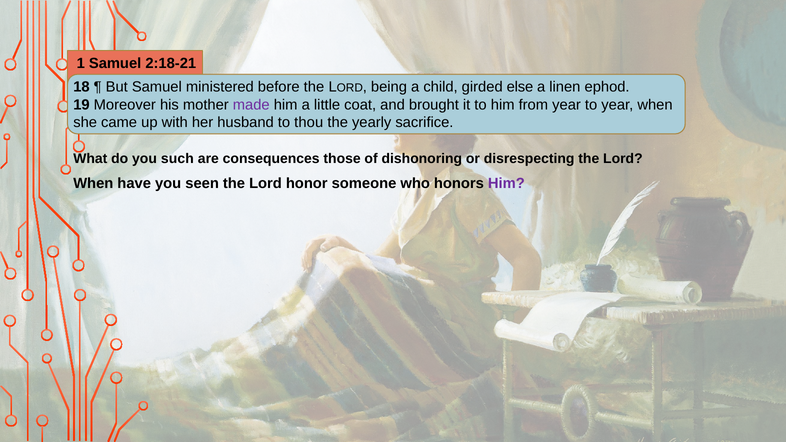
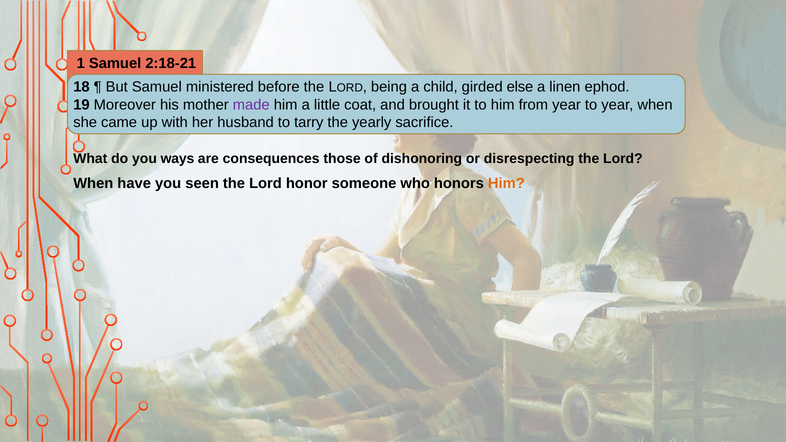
thou: thou -> tarry
such: such -> ways
Him at (506, 183) colour: purple -> orange
